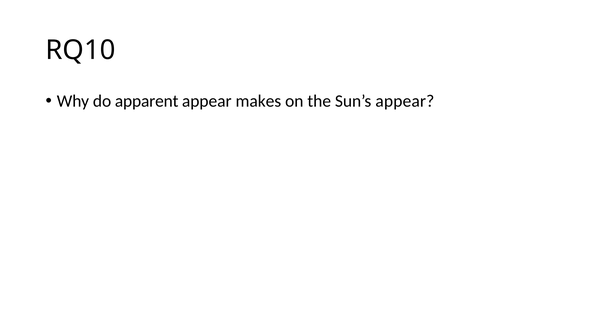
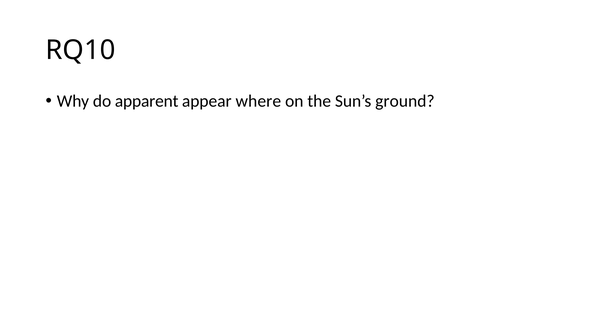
makes: makes -> where
Sun’s appear: appear -> ground
